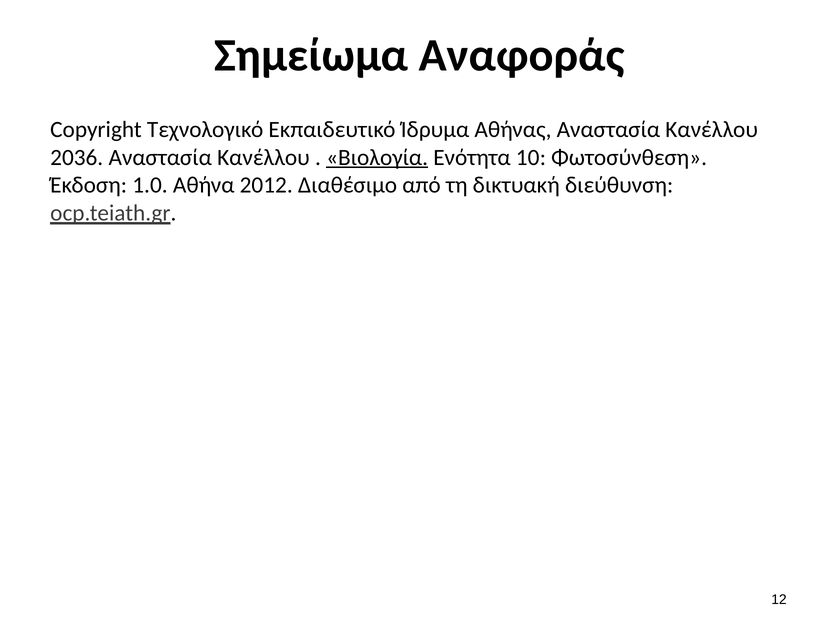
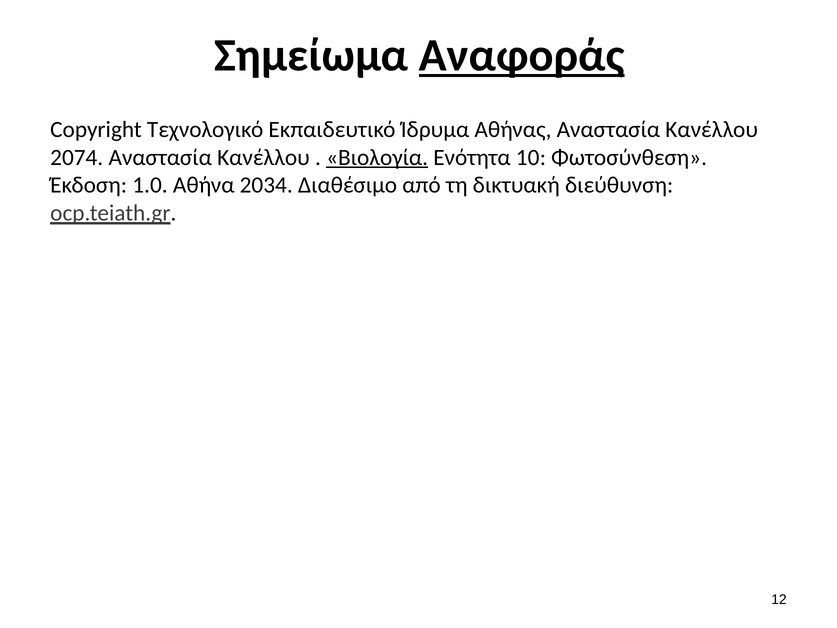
Αναφοράς underline: none -> present
2036: 2036 -> 2074
2012: 2012 -> 2034
